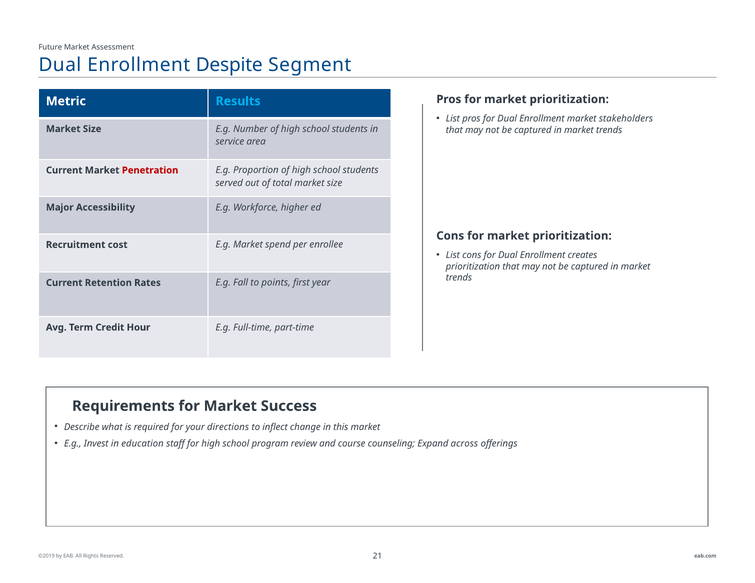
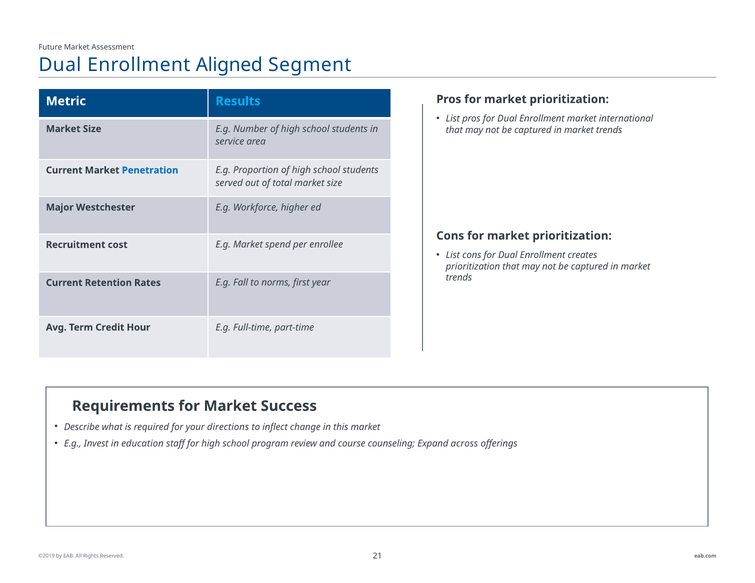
Despite: Despite -> Aligned
stakeholders: stakeholders -> international
Penetration colour: red -> blue
Accessibility: Accessibility -> Westchester
points: points -> norms
